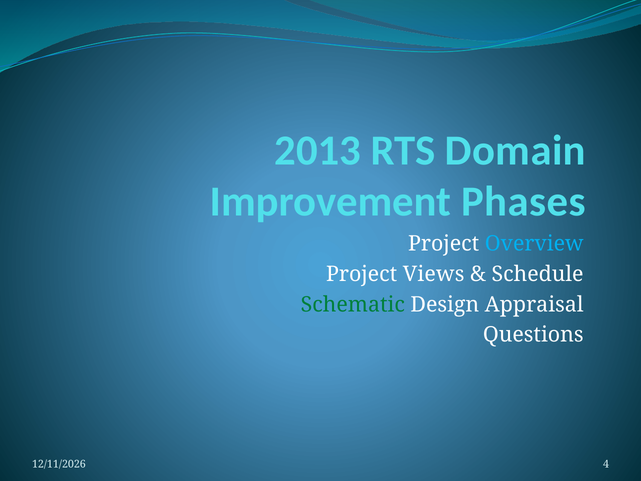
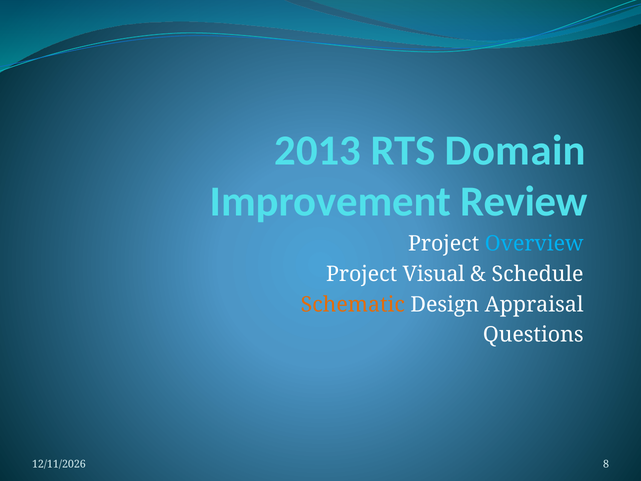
Phases: Phases -> Review
Views: Views -> Visual
Schematic colour: green -> orange
4: 4 -> 8
